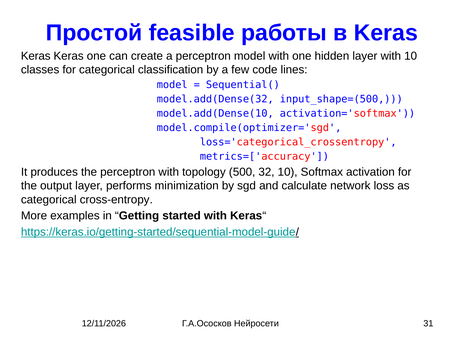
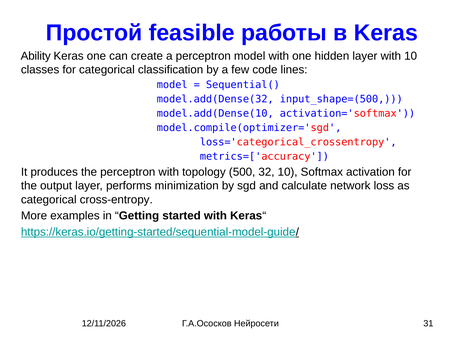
Keras at (36, 56): Keras -> Ability
